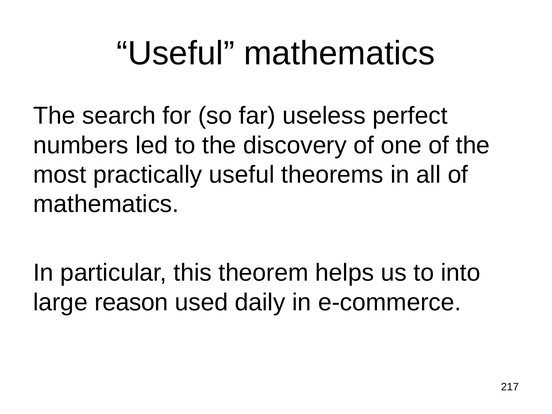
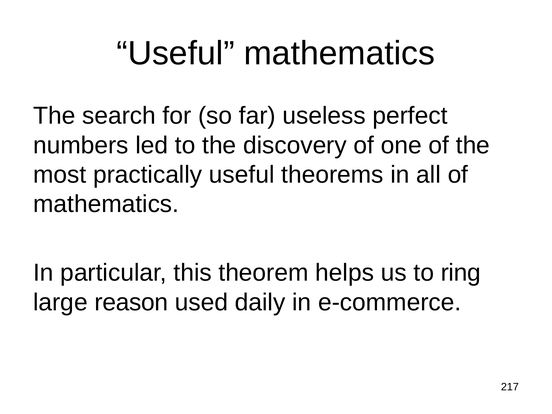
into: into -> ring
